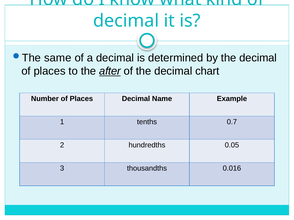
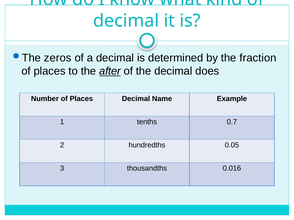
same: same -> zeros
by the decimal: decimal -> fraction
chart: chart -> does
